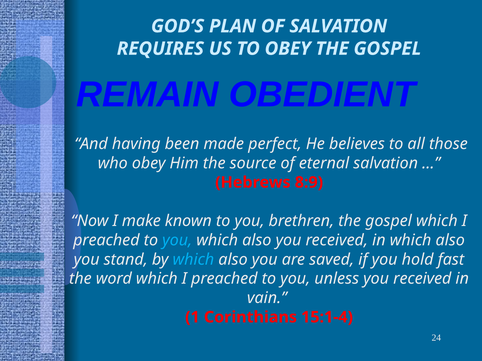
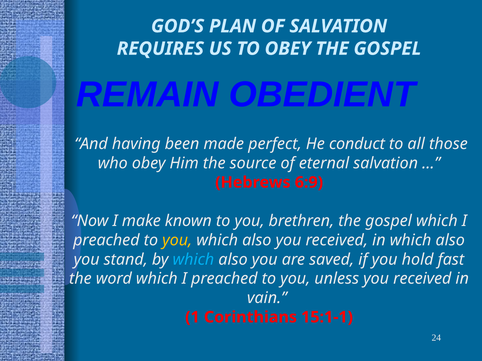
believes: believes -> conduct
8:9: 8:9 -> 6:9
you at (177, 240) colour: light blue -> yellow
15:1-4: 15:1-4 -> 15:1-1
